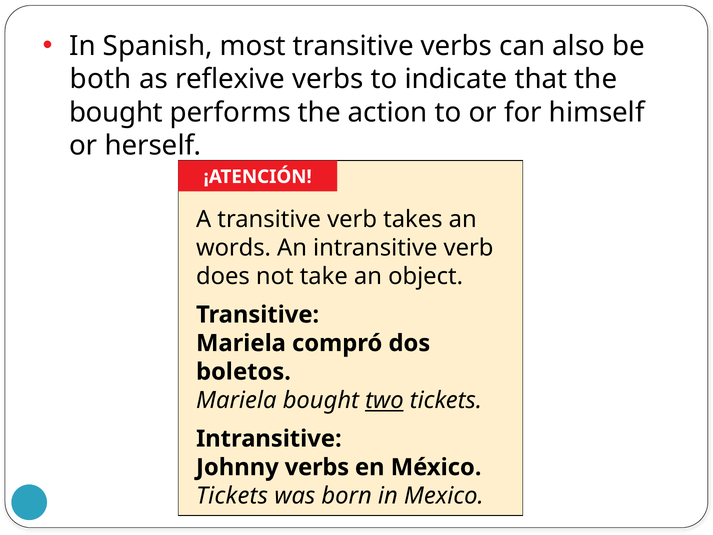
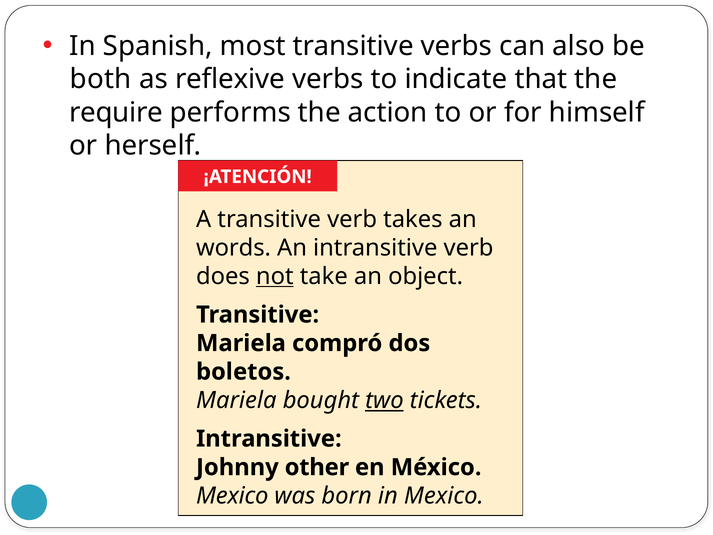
bought at (116, 112): bought -> require
not underline: none -> present
Johnny verbs: verbs -> other
Tickets at (232, 496): Tickets -> Mexico
